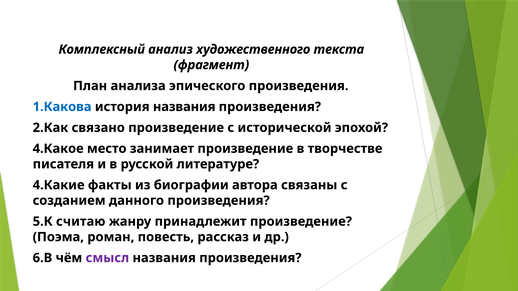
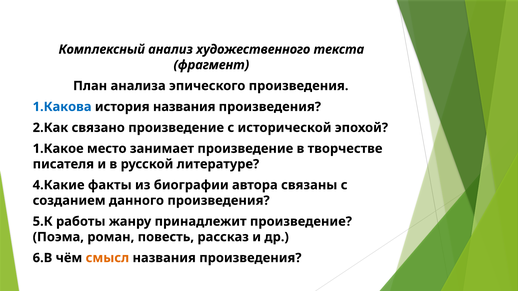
4.Какое: 4.Какое -> 1.Какое
считаю: считаю -> работы
смысл colour: purple -> orange
